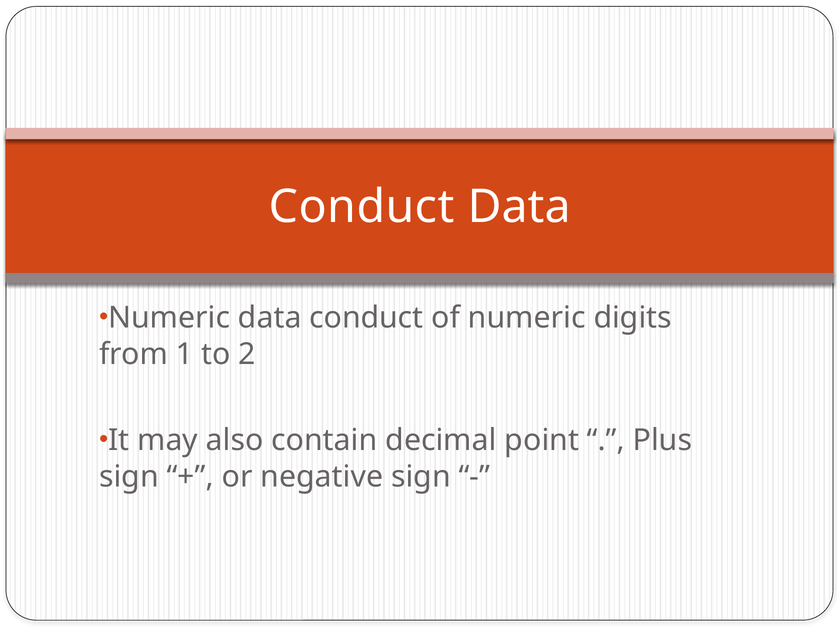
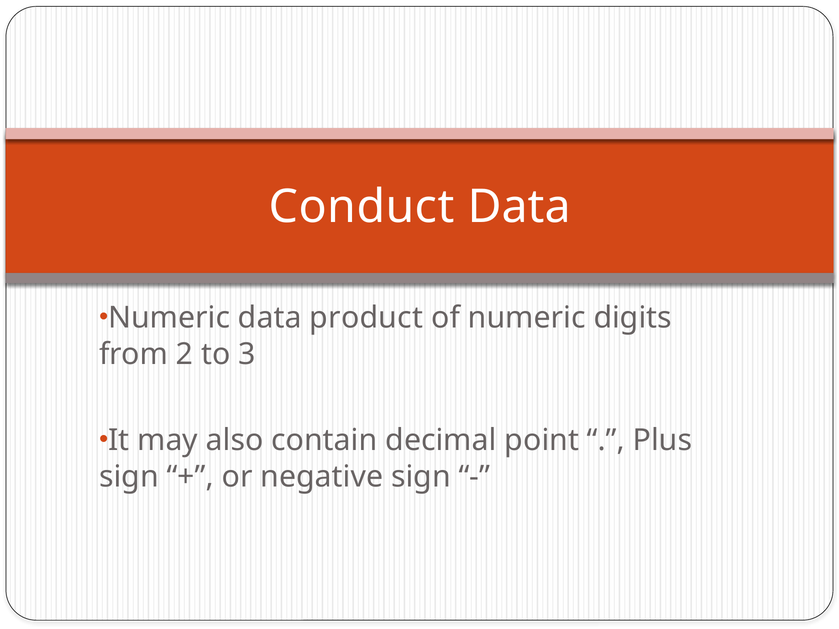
data conduct: conduct -> product
1: 1 -> 2
2: 2 -> 3
